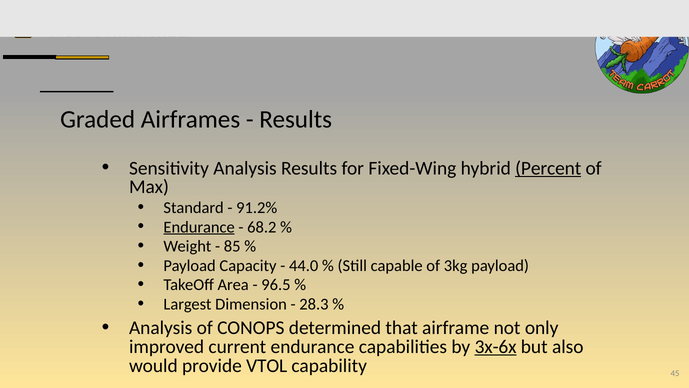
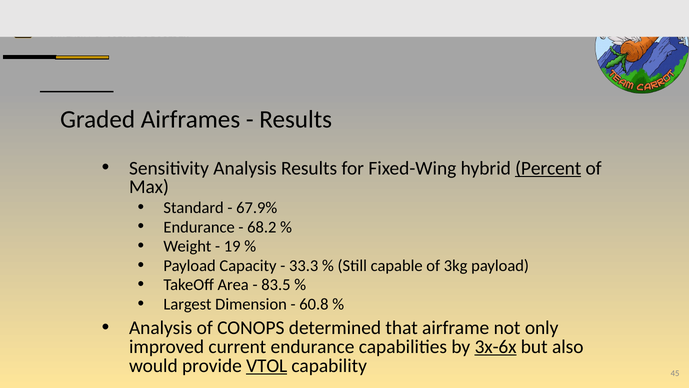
91.2%: 91.2% -> 67.9%
Endurance at (199, 227) underline: present -> none
85: 85 -> 19
44.0: 44.0 -> 33.3
96.5: 96.5 -> 83.5
28.3: 28.3 -> 60.8
VTOL underline: none -> present
